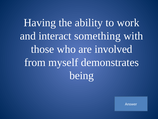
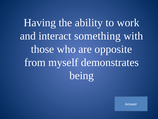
involved: involved -> opposite
